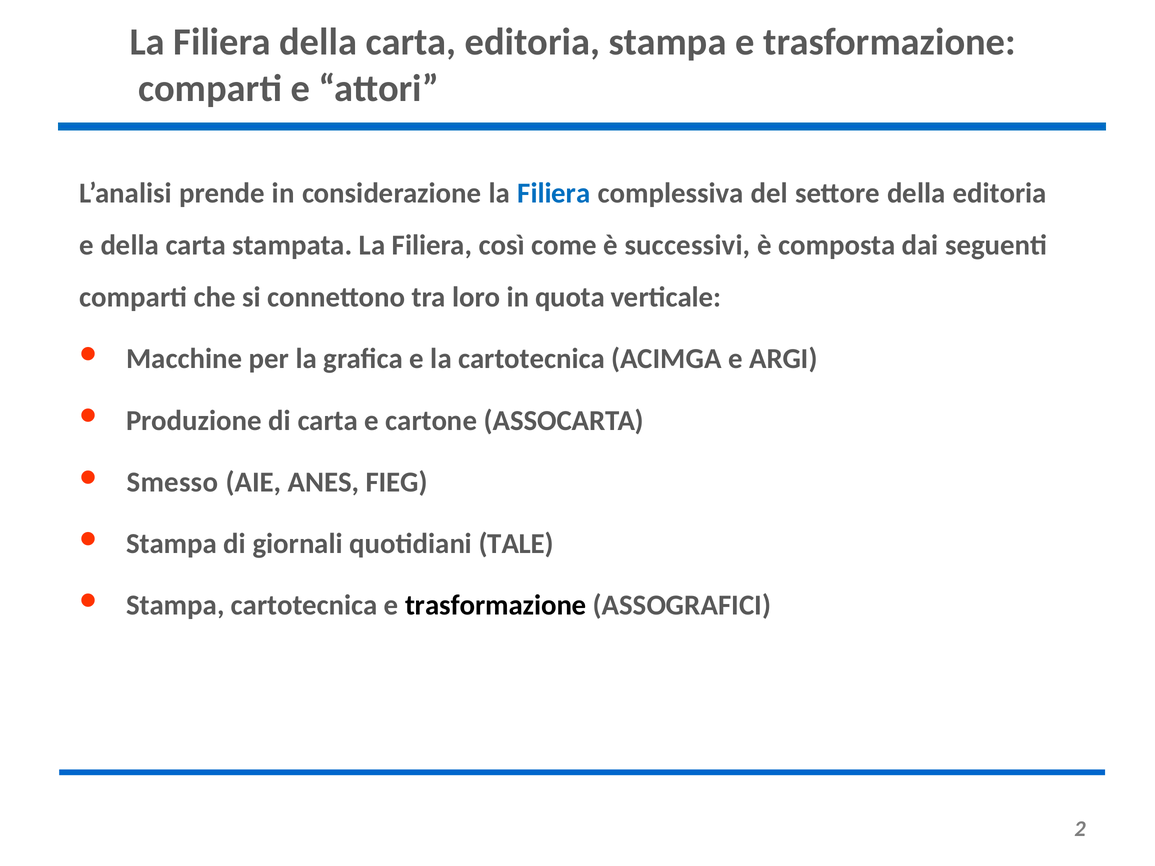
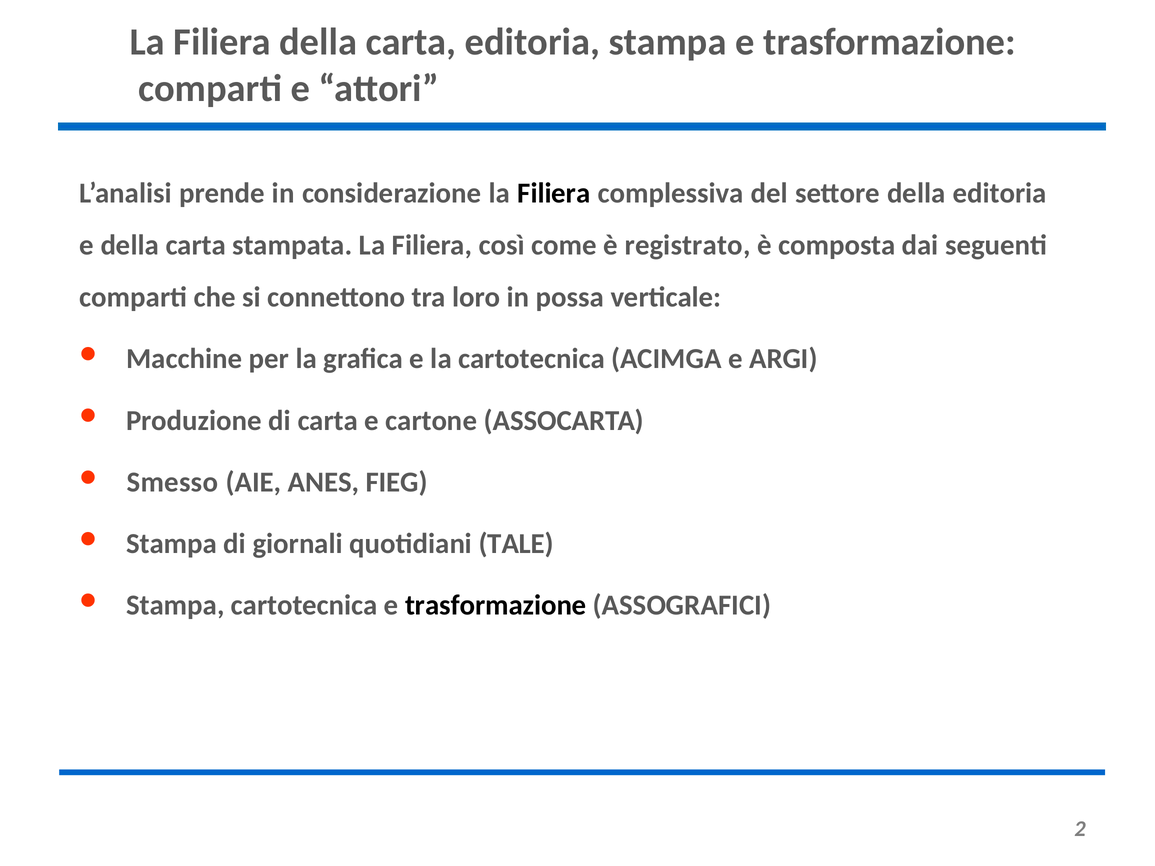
Filiera at (554, 193) colour: blue -> black
successivi: successivi -> registrato
quota: quota -> possa
